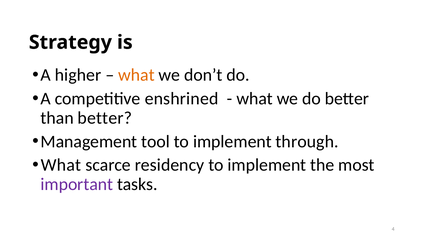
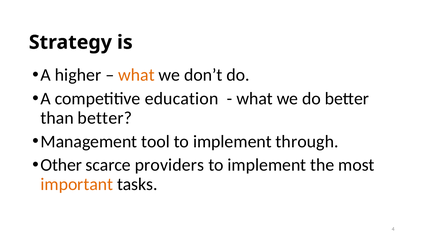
enshrined: enshrined -> education
What at (61, 165): What -> Other
residency: residency -> providers
important colour: purple -> orange
